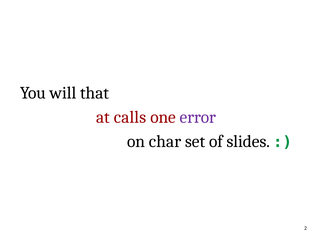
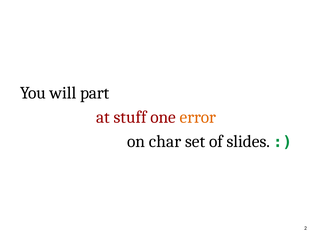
that: that -> part
calls: calls -> stuff
error colour: purple -> orange
